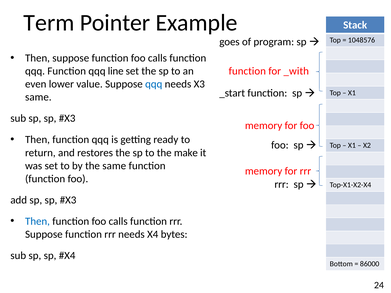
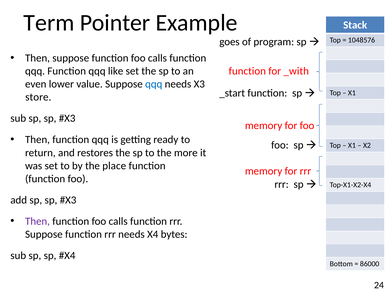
line: line -> like
same at (38, 97): same -> store
make: make -> more
the same: same -> place
Then at (37, 221) colour: blue -> purple
